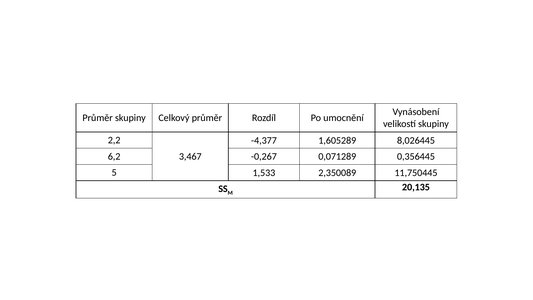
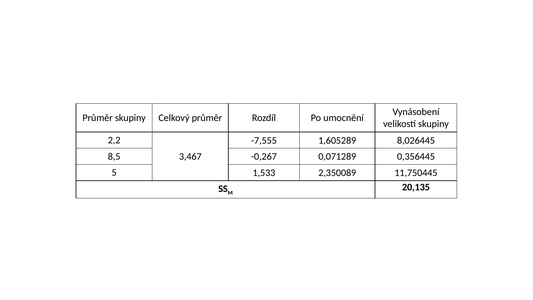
-4,377: -4,377 -> -7,555
6,2: 6,2 -> 8,5
